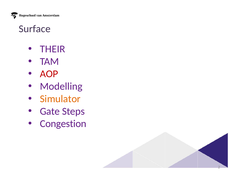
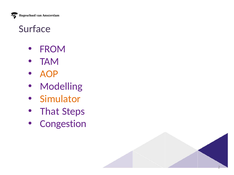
THEIR: THEIR -> FROM
AOP colour: red -> orange
Gate: Gate -> That
